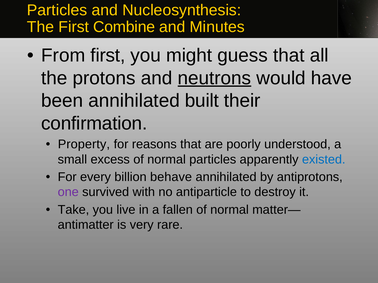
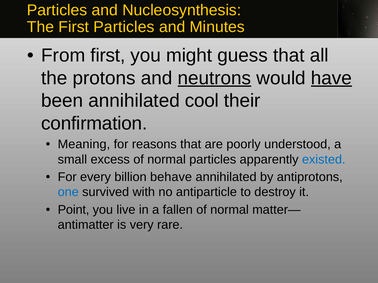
First Combine: Combine -> Particles
have underline: none -> present
built: built -> cool
Property: Property -> Meaning
one colour: purple -> blue
Take: Take -> Point
